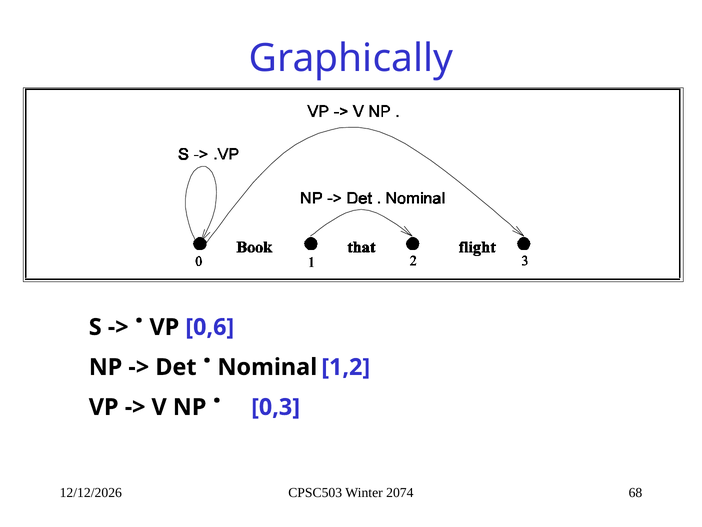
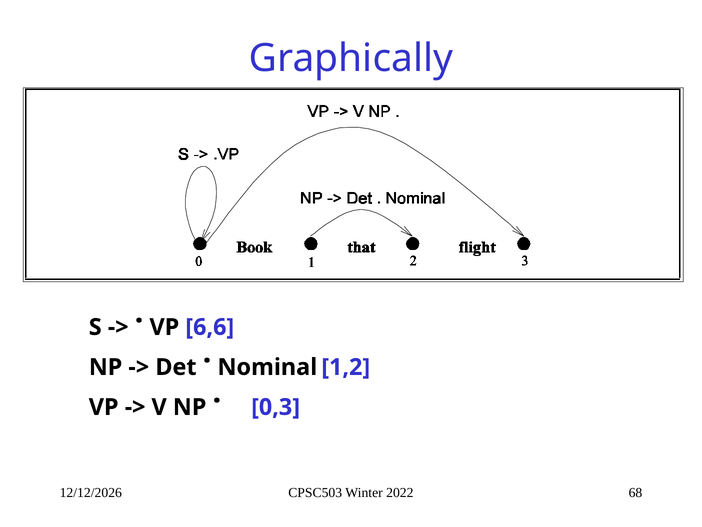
0,6: 0,6 -> 6,6
2074: 2074 -> 2022
